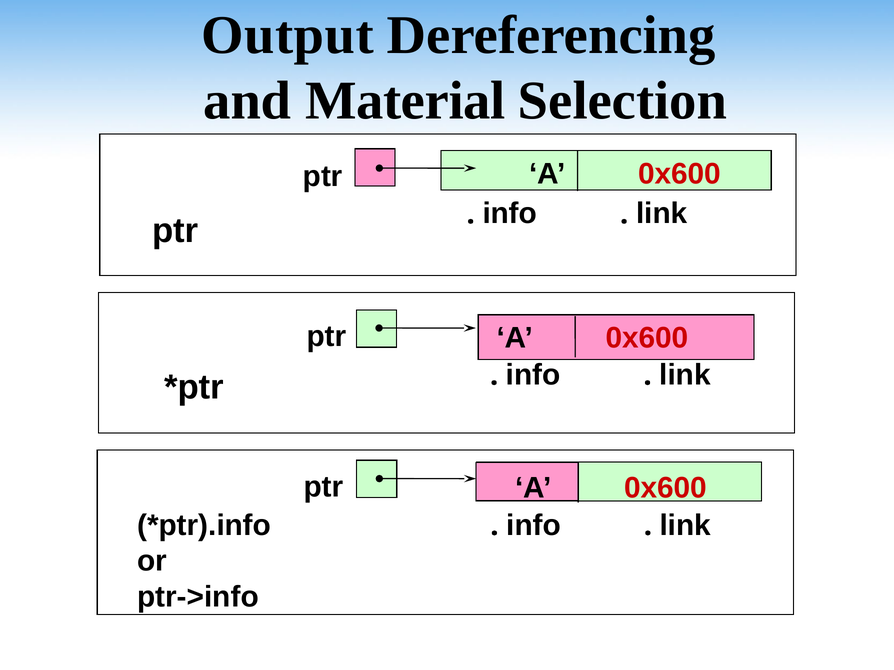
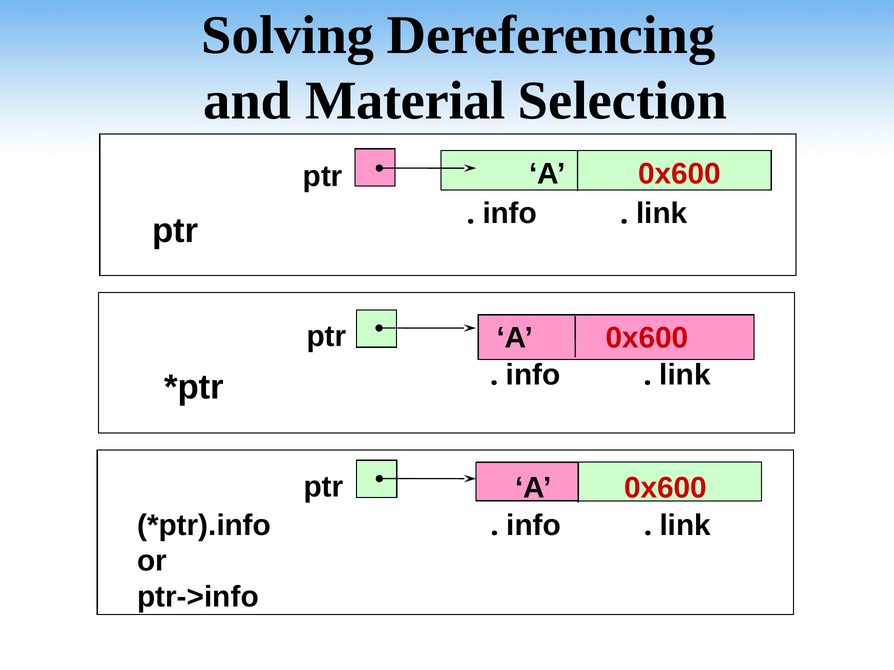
Output: Output -> Solving
